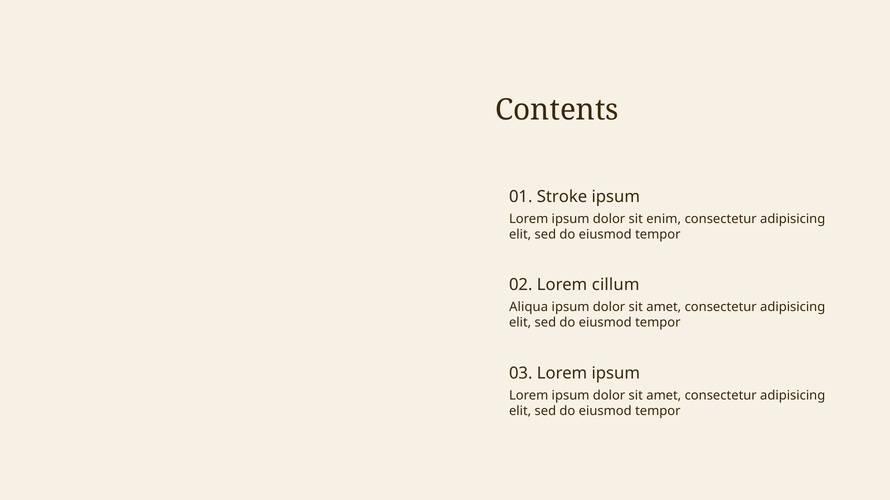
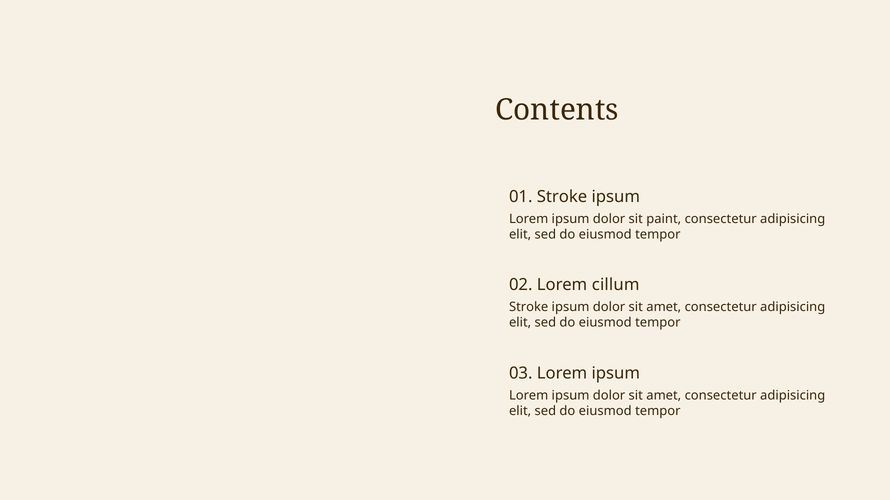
enim: enim -> paint
Aliqua at (529, 307): Aliqua -> Stroke
